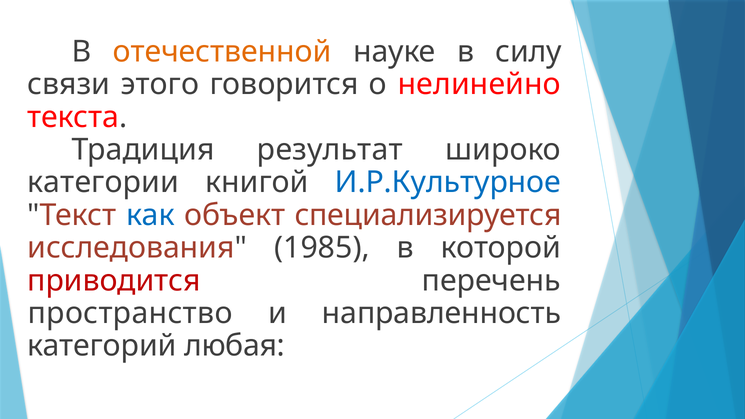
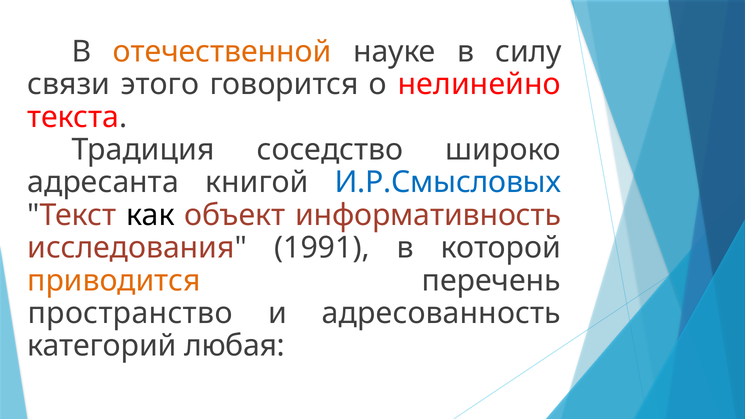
результат: результат -> соседство
категории: категории -> адресанта
И.Р.Культурное: И.Р.Культурное -> И.Р.Смысловых
как colour: blue -> black
специализируется: специализируется -> информативность
1985: 1985 -> 1991
приводится colour: red -> orange
направленность: направленность -> адресованность
